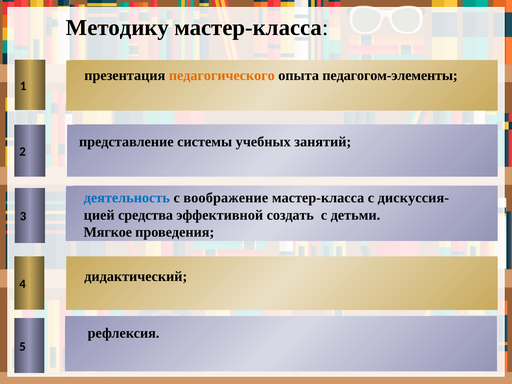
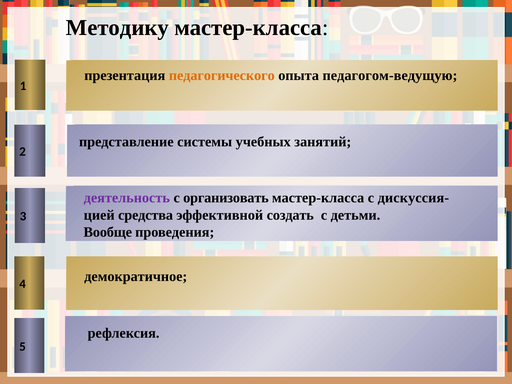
педагогом-элементы: педагогом-элементы -> педагогом-ведущую
деятельность colour: blue -> purple
воображение: воображение -> организовать
Мягкое: Мягкое -> Вообще
дидактический: дидактический -> демократичное
